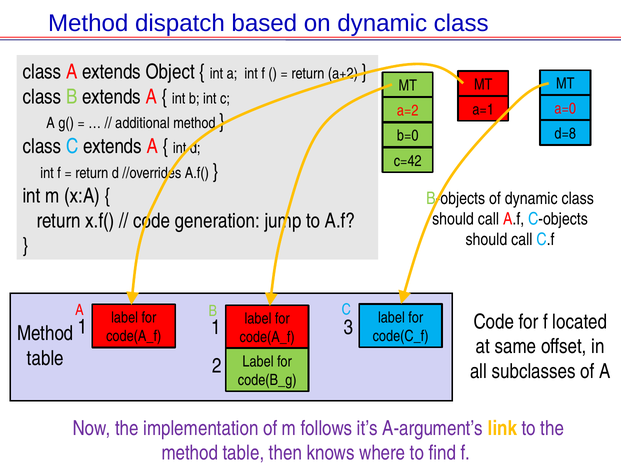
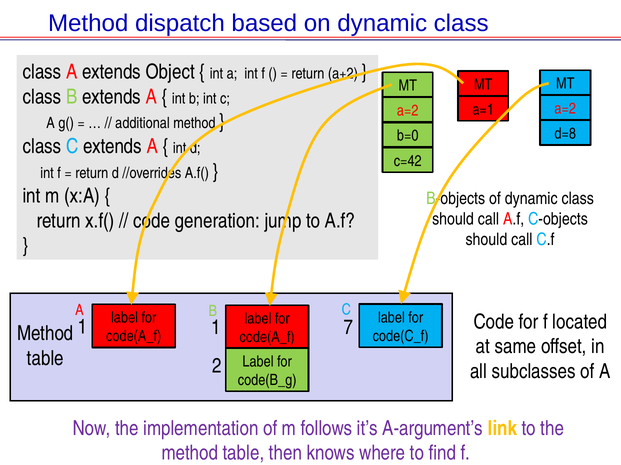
a=0 at (565, 109): a=0 -> a=2
3: 3 -> 7
